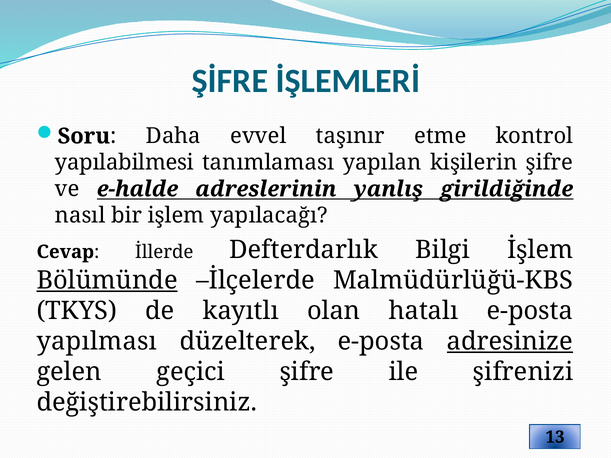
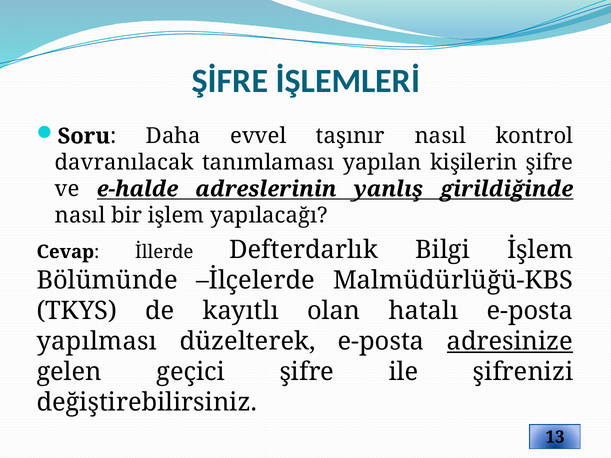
taşınır etme: etme -> nasıl
yapılabilmesi: yapılabilmesi -> davranılacak
Bölümünde underline: present -> none
